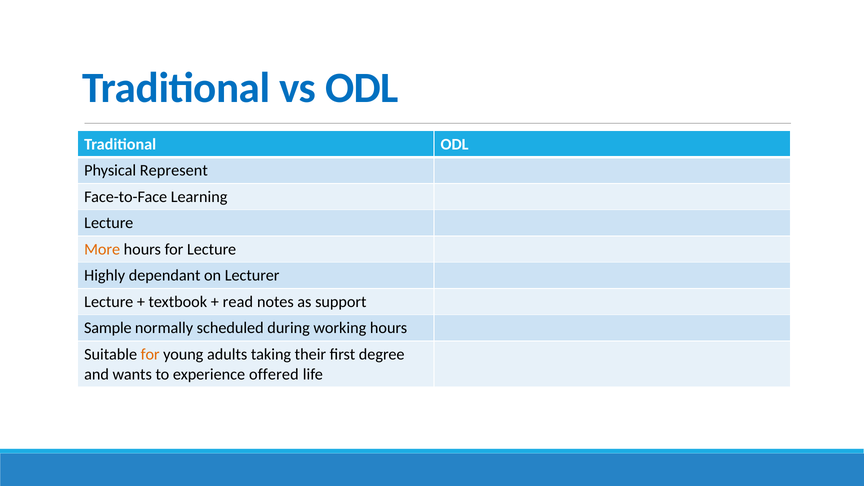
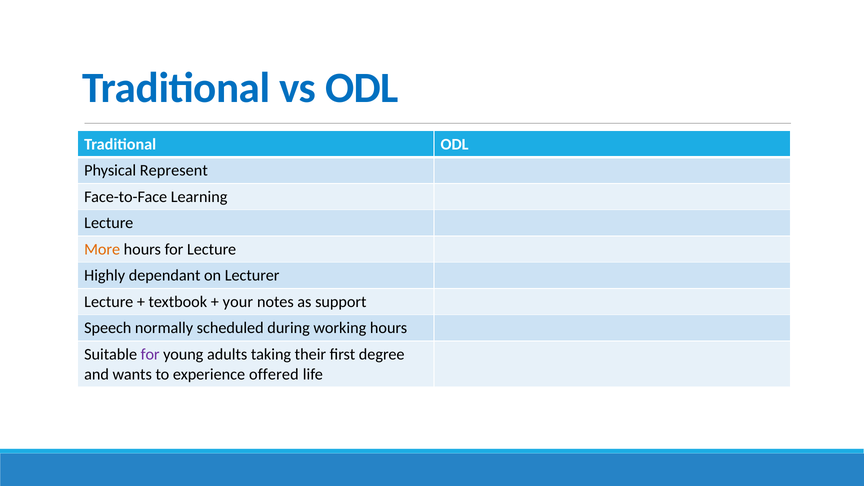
read: read -> your
Sample: Sample -> Speech
for at (150, 354) colour: orange -> purple
